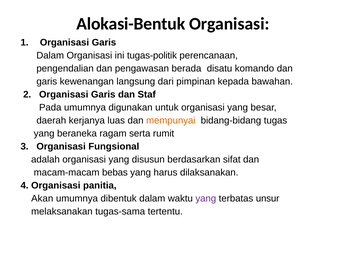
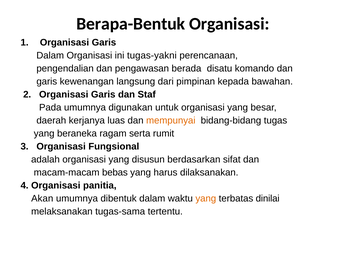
Alokasi-Bentuk: Alokasi-Bentuk -> Berapa-Bentuk
tugas-politik: tugas-politik -> tugas-yakni
yang at (206, 199) colour: purple -> orange
unsur: unsur -> dinilai
